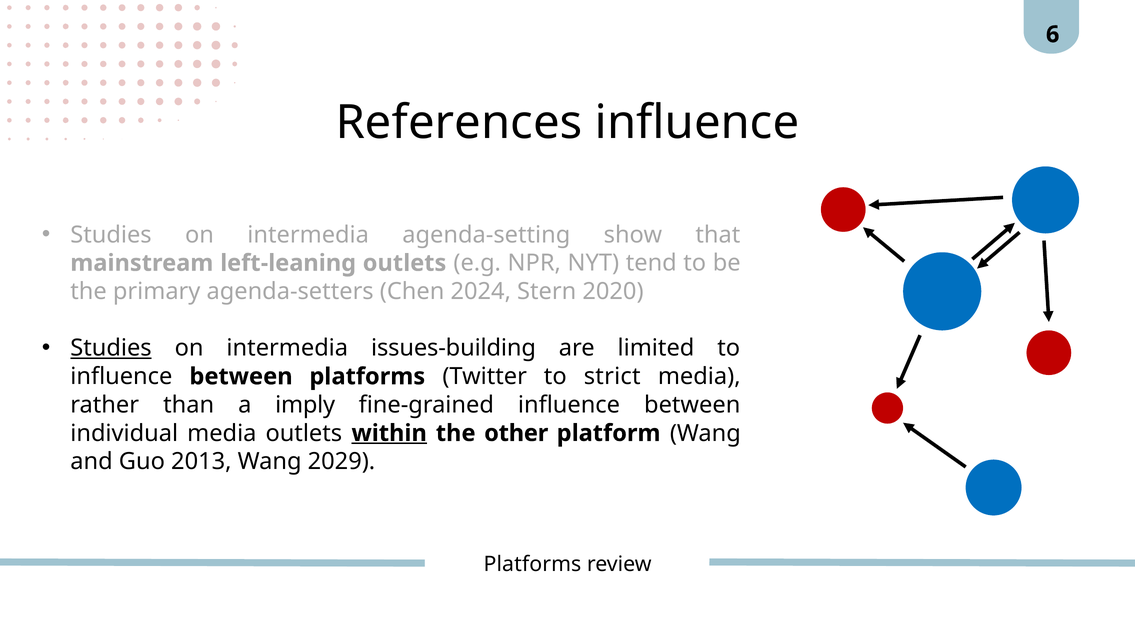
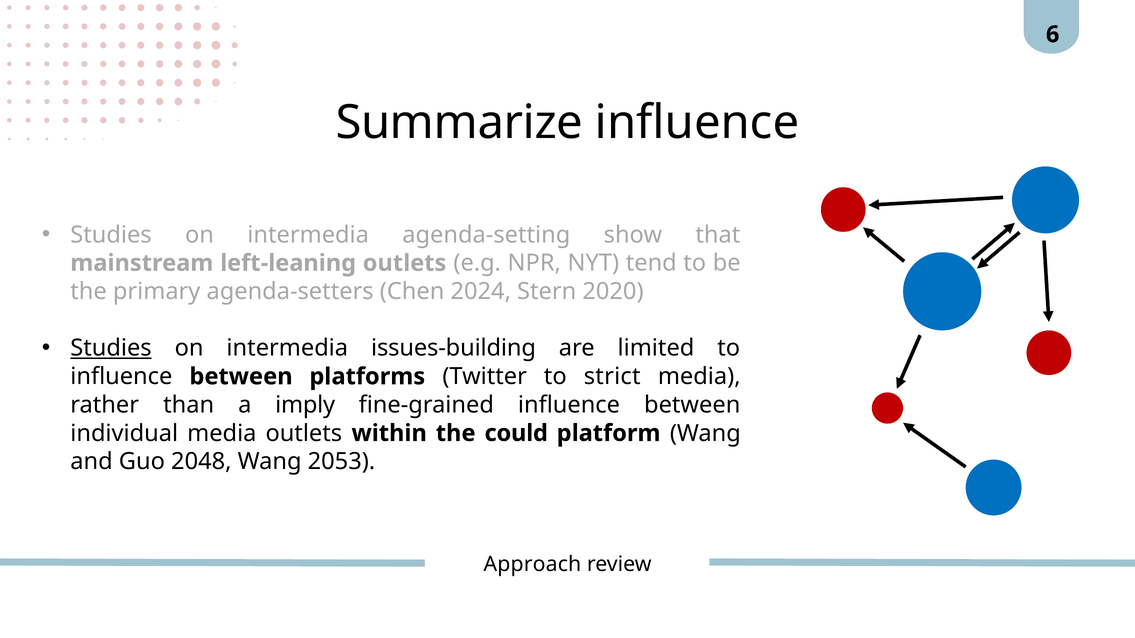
References: References -> Summarize
within underline: present -> none
other: other -> could
2013: 2013 -> 2048
2029: 2029 -> 2053
Platforms at (532, 565): Platforms -> Approach
